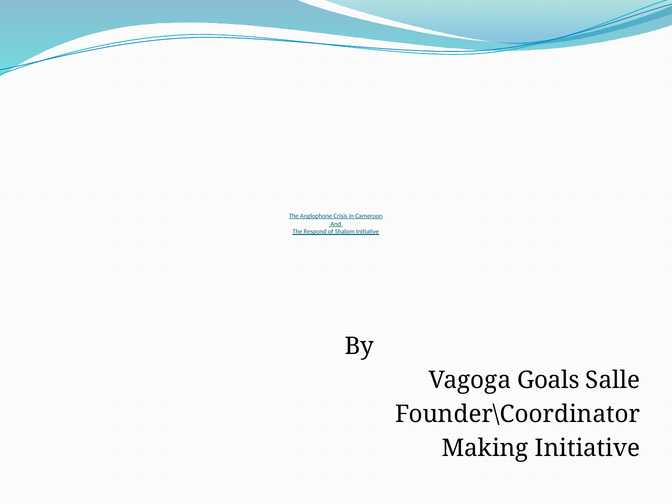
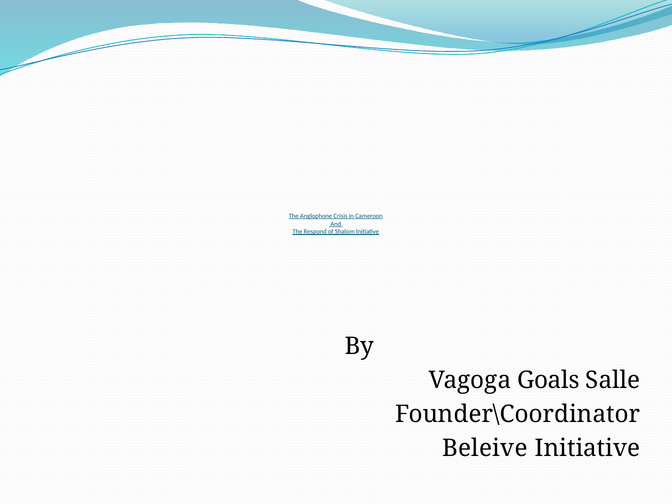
Making: Making -> Beleive
